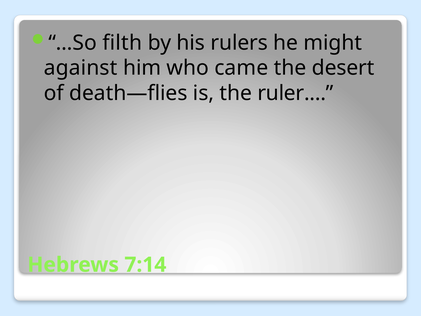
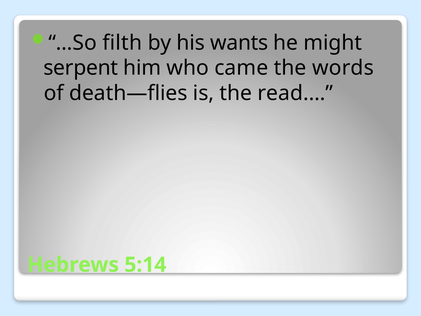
rulers: rulers -> wants
against: against -> serpent
desert: desert -> words
ruler.…: ruler.… -> read.…
7:14: 7:14 -> 5:14
